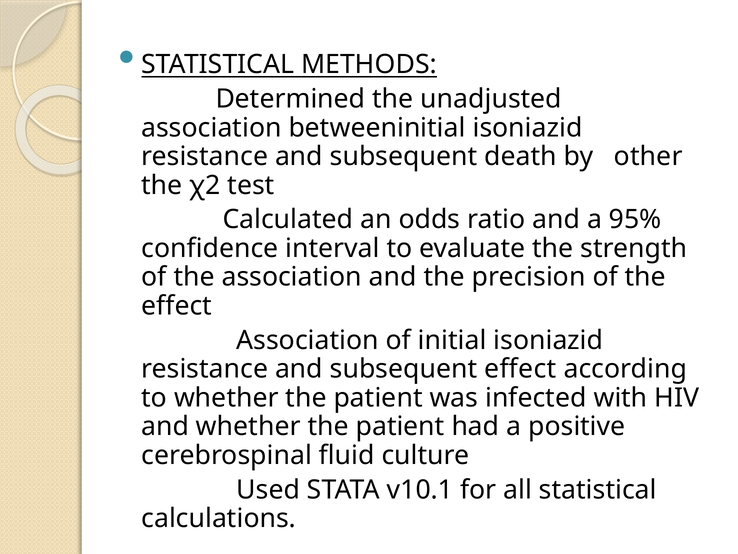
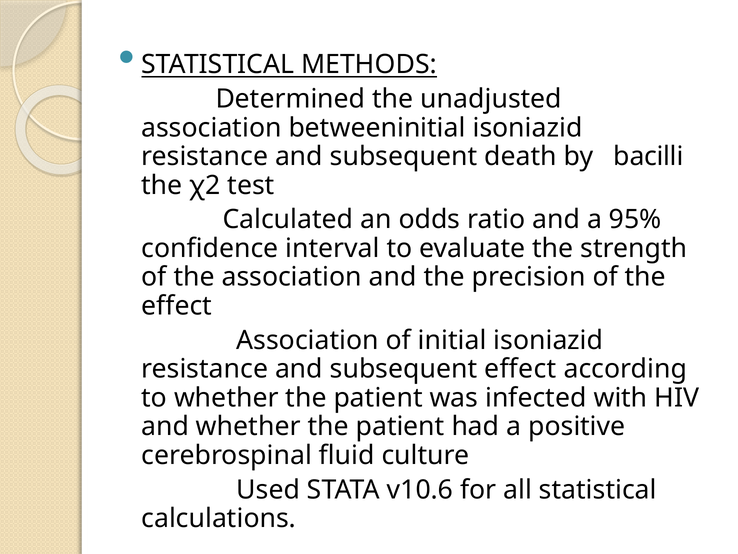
other: other -> bacilli
v10.1: v10.1 -> v10.6
